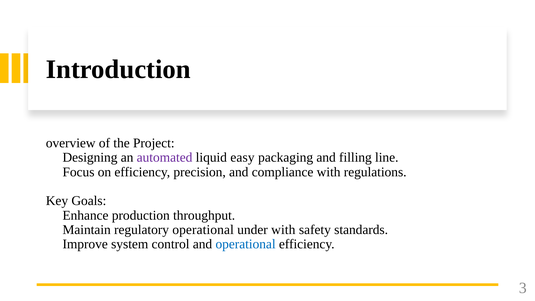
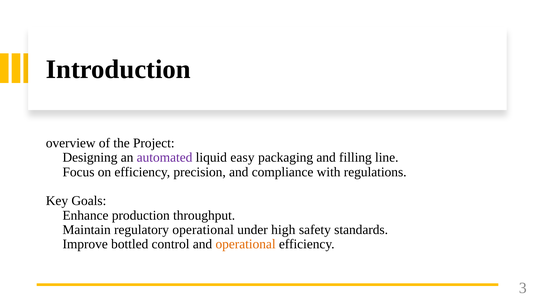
under with: with -> high
system: system -> bottled
operational at (246, 244) colour: blue -> orange
